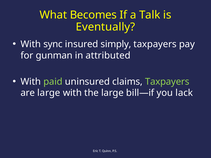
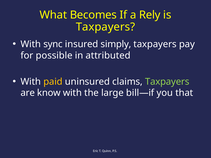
Talk: Talk -> Rely
Eventually at (105, 27): Eventually -> Taxpayers
gunman: gunman -> possible
paid colour: light green -> yellow
are large: large -> know
lack: lack -> that
